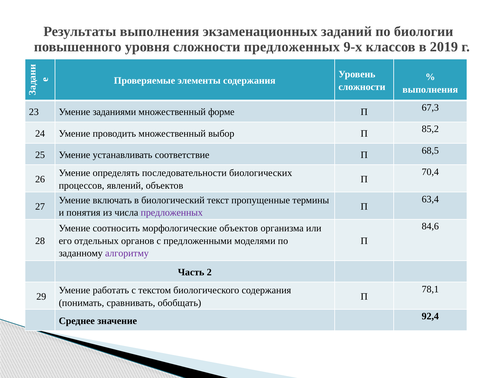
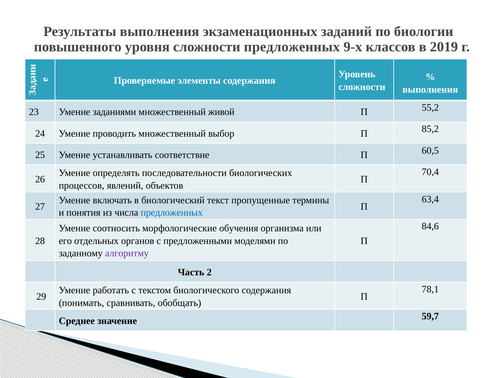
форме: форме -> живой
67,3: 67,3 -> 55,2
68,5: 68,5 -> 60,5
предложенных at (172, 213) colour: purple -> blue
морфологические объектов: объектов -> обучения
92,4: 92,4 -> 59,7
